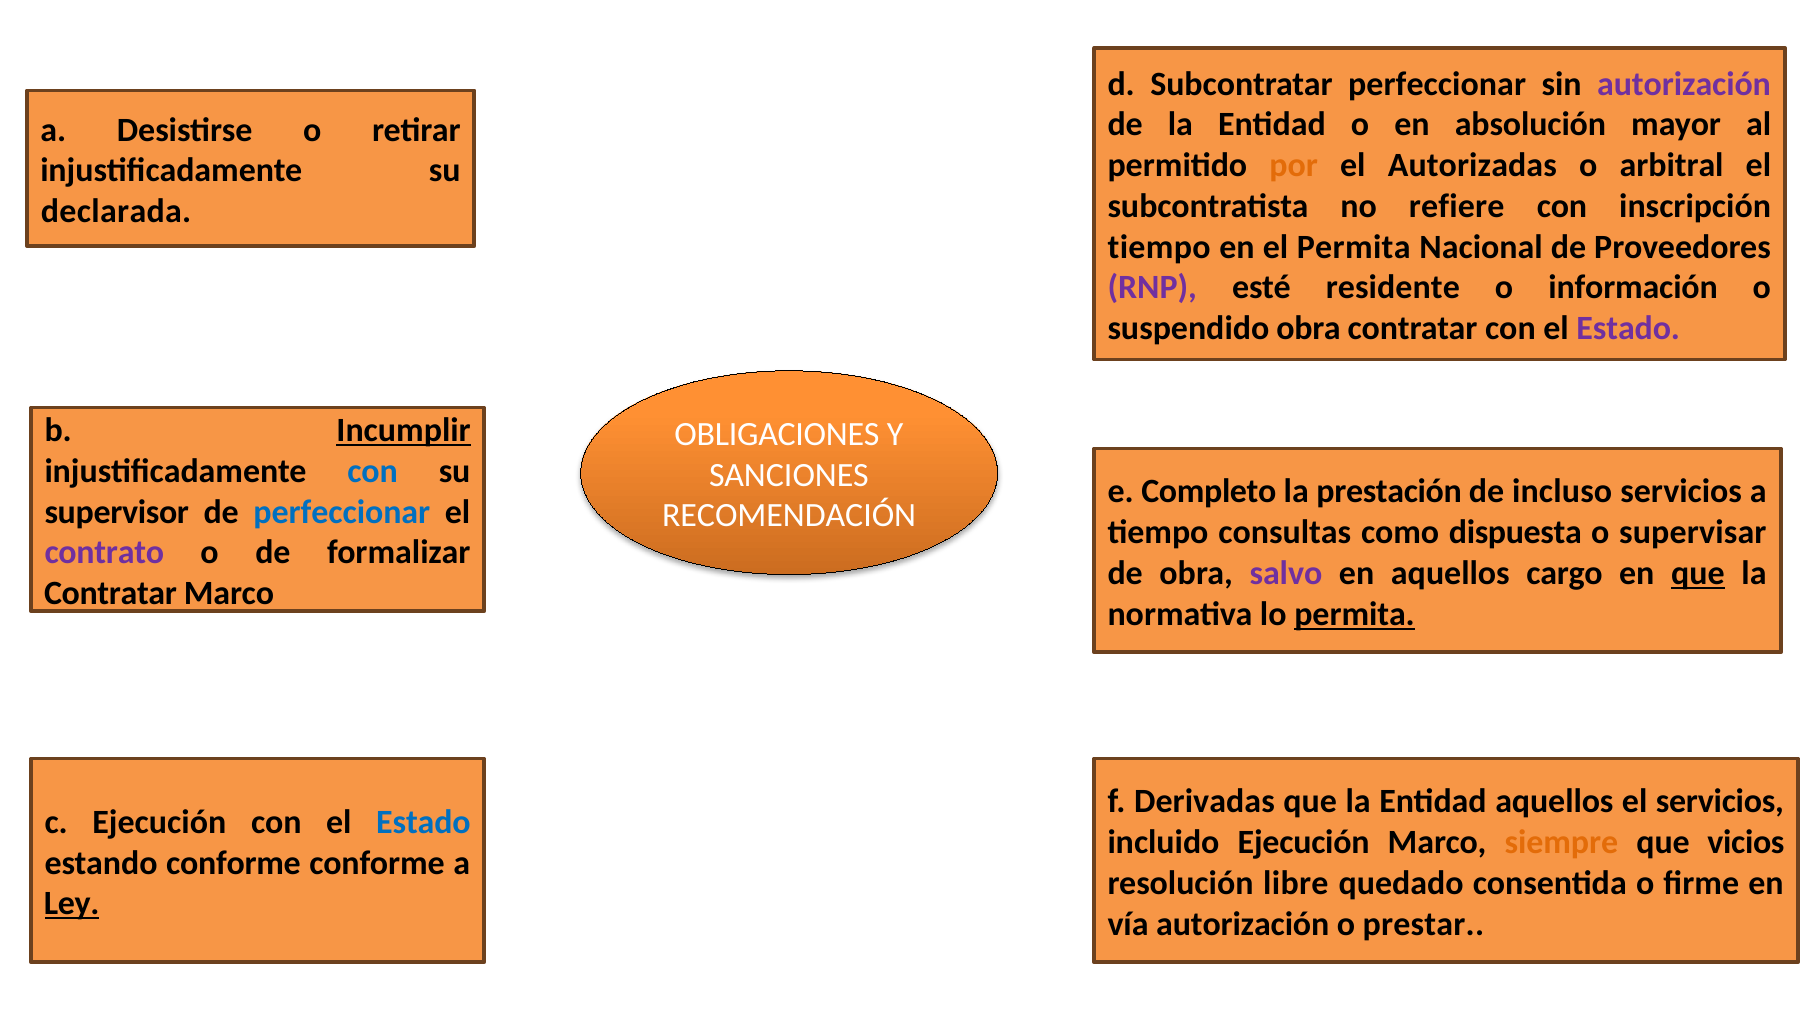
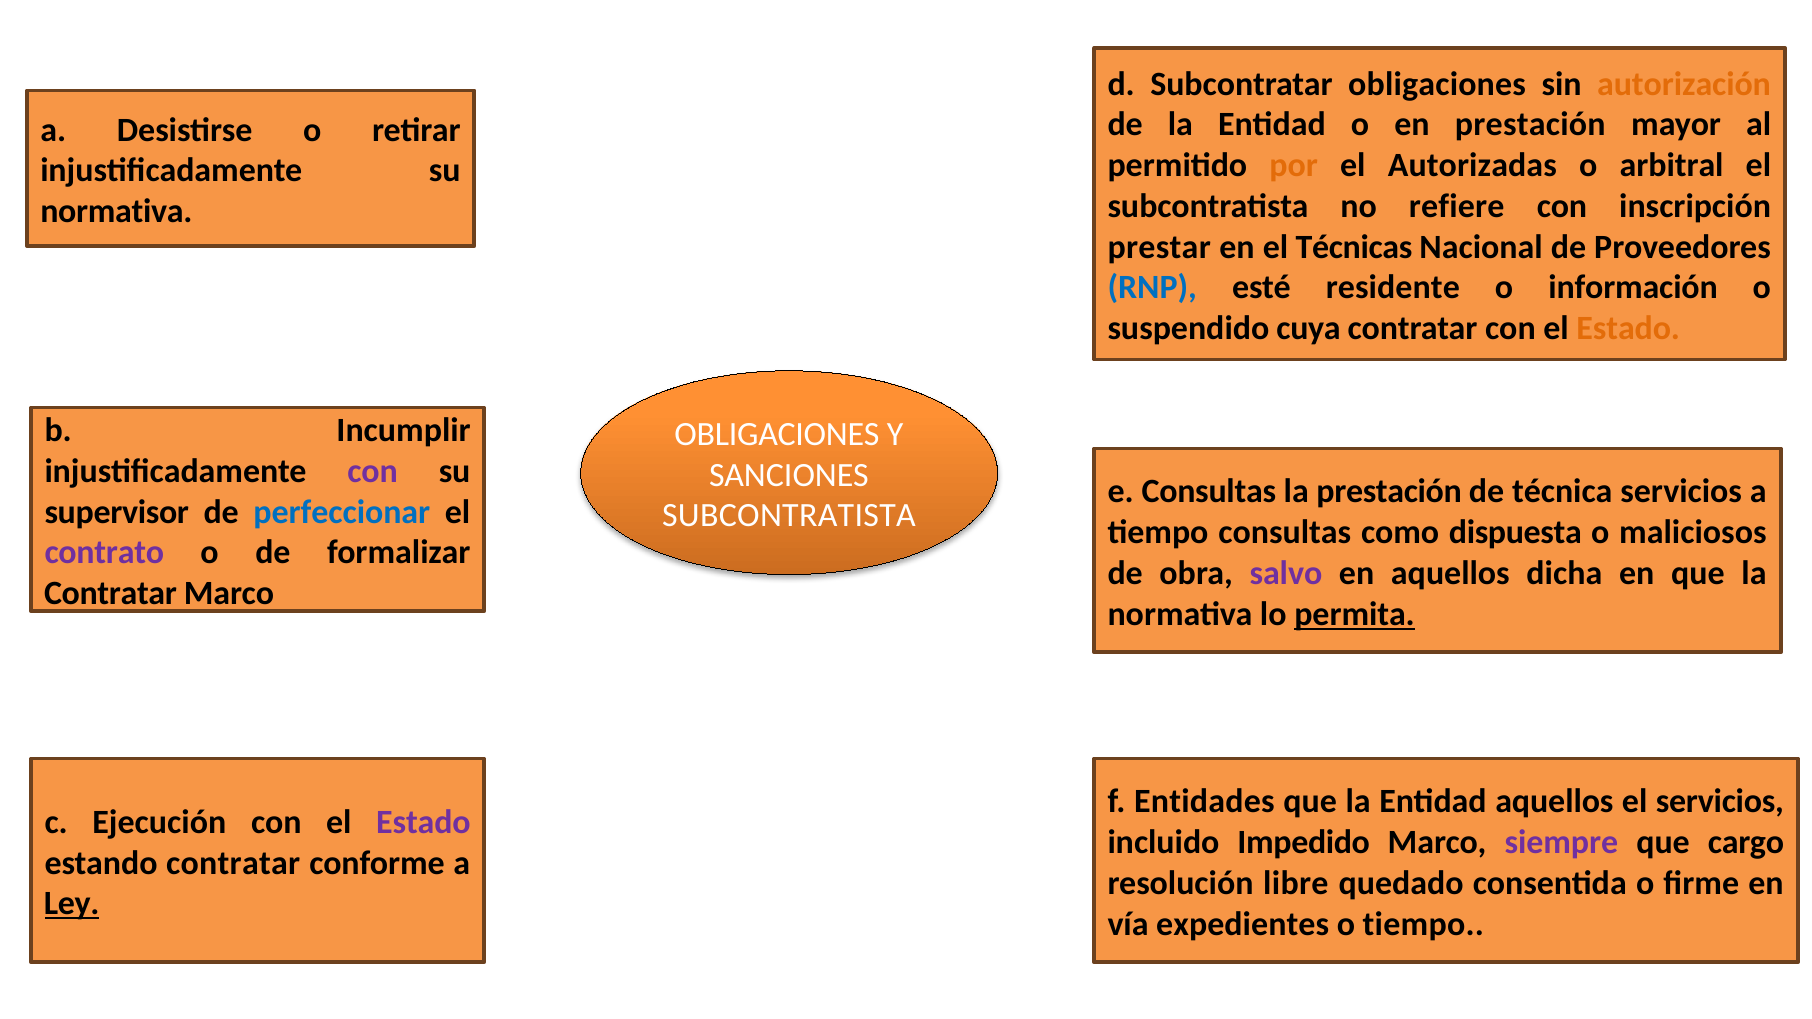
Subcontratar perfeccionar: perfeccionar -> obligaciones
autorización at (1684, 84) colour: purple -> orange
en absolución: absolución -> prestación
declarada at (116, 212): declarada -> normativa
tiempo at (1159, 247): tiempo -> prestar
el Permita: Permita -> Técnicas
RNP colour: purple -> blue
suspendido obra: obra -> cuya
Estado at (1628, 329) colour: purple -> orange
Incumplir underline: present -> none
con at (373, 471) colour: blue -> purple
e Completo: Completo -> Consultas
incluso: incluso -> técnica
RECOMENDACIÓN at (789, 516): RECOMENDACIÓN -> SUBCONTRATISTA
supervisar: supervisar -> maliciosos
cargo: cargo -> dicha
que at (1698, 573) underline: present -> none
Derivadas: Derivadas -> Entidades
Estado at (423, 822) colour: blue -> purple
incluido Ejecución: Ejecución -> Impedido
siempre colour: orange -> purple
vicios: vicios -> cargo
estando conforme: conforme -> contratar
vía autorización: autorización -> expedientes
o prestar: prestar -> tiempo
